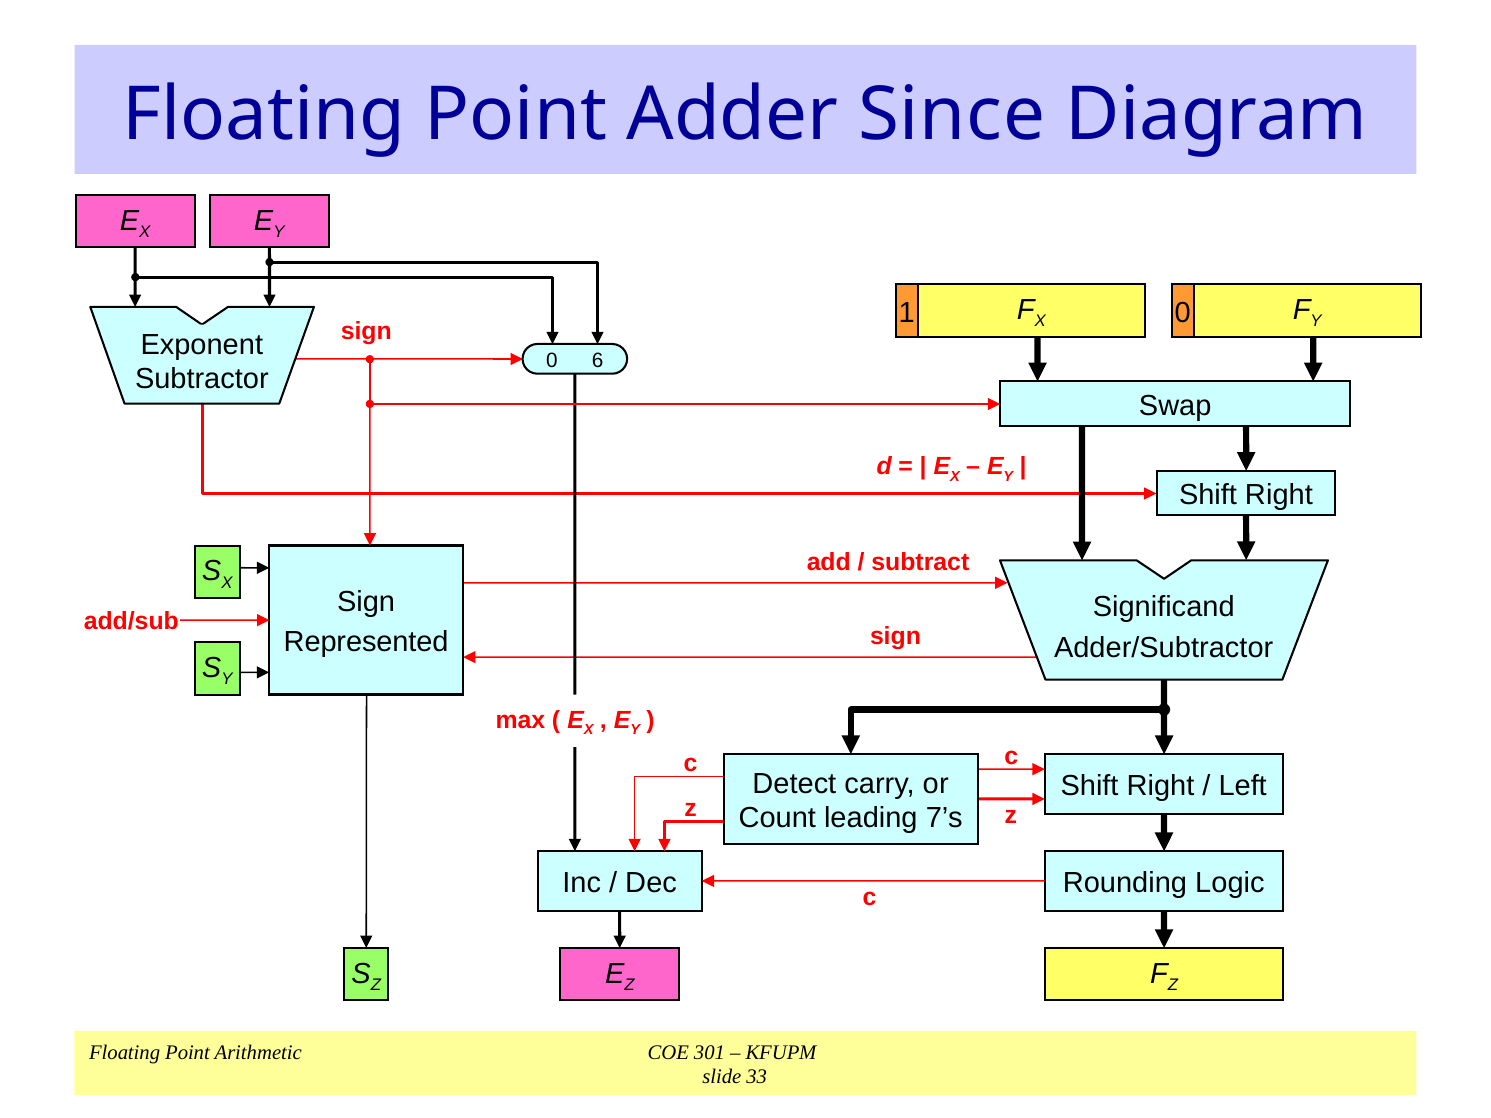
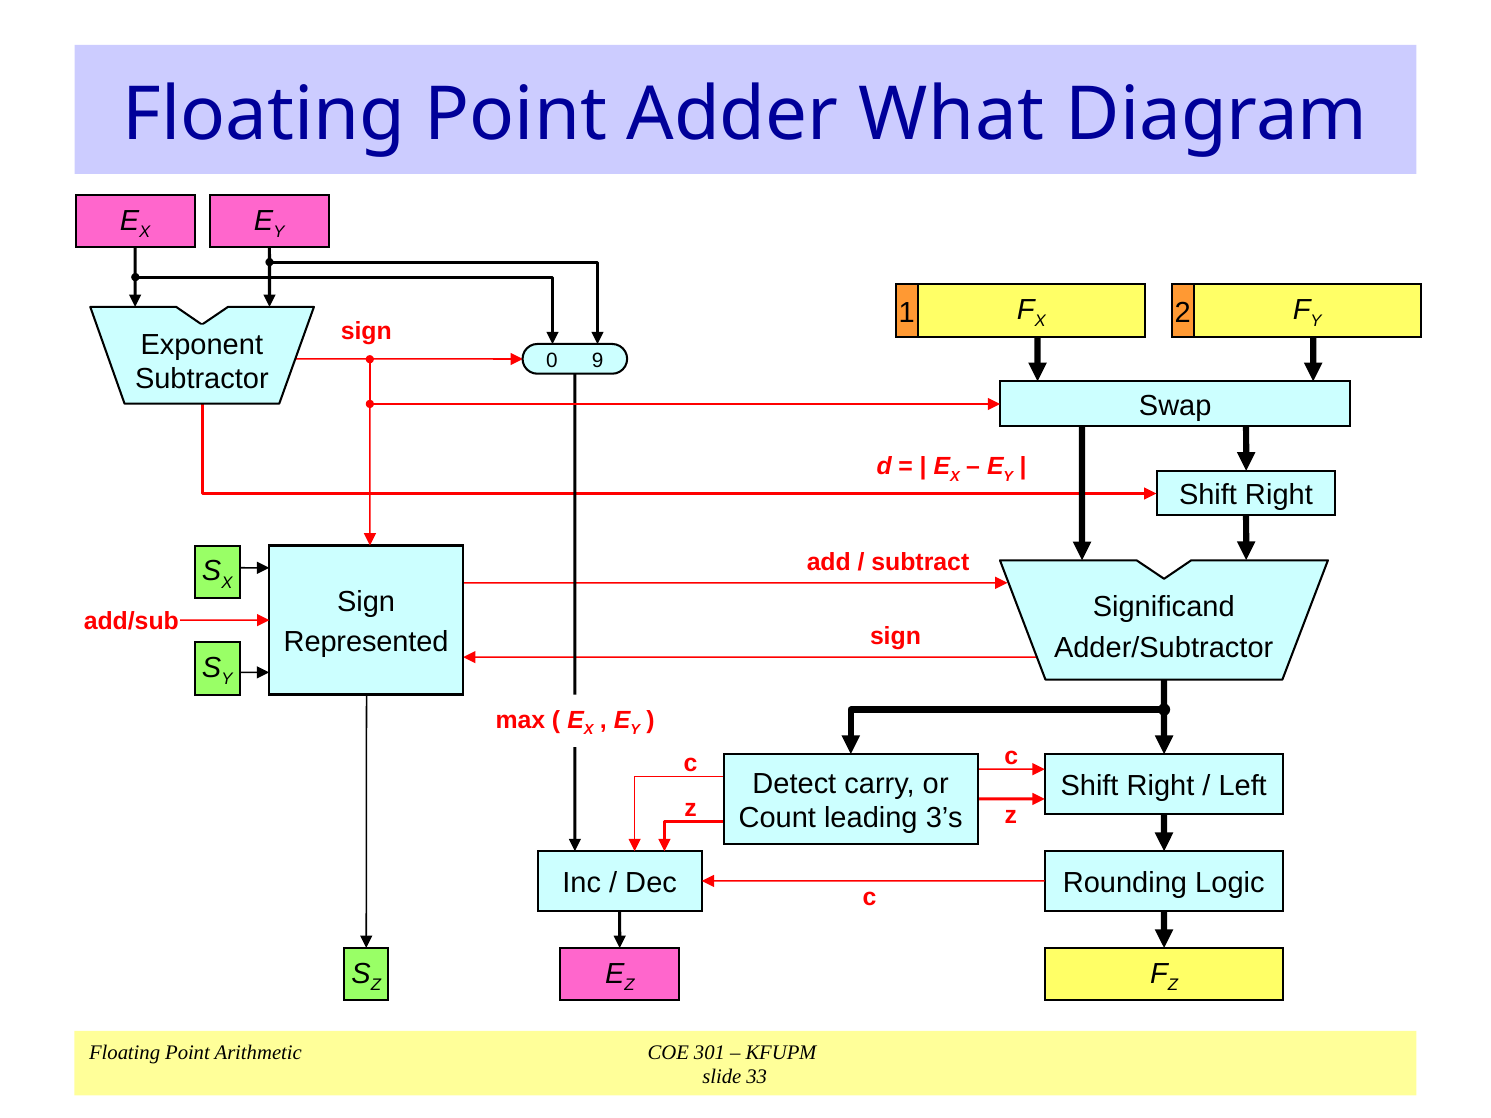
Since: Since -> What
1 0: 0 -> 2
6: 6 -> 9
7’s: 7’s -> 3’s
